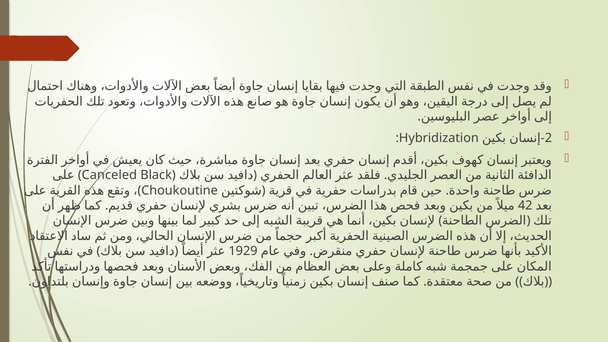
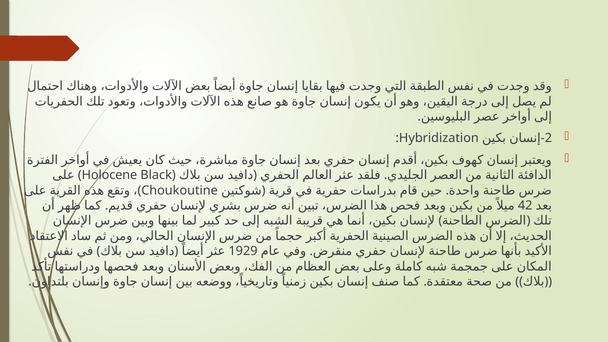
Canceled: Canceled -> Holocene
